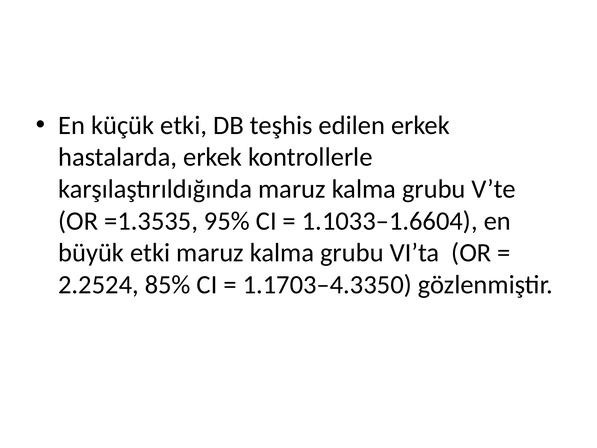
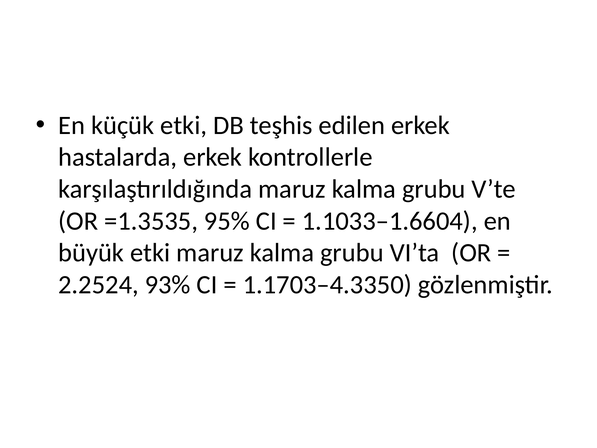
85%: 85% -> 93%
